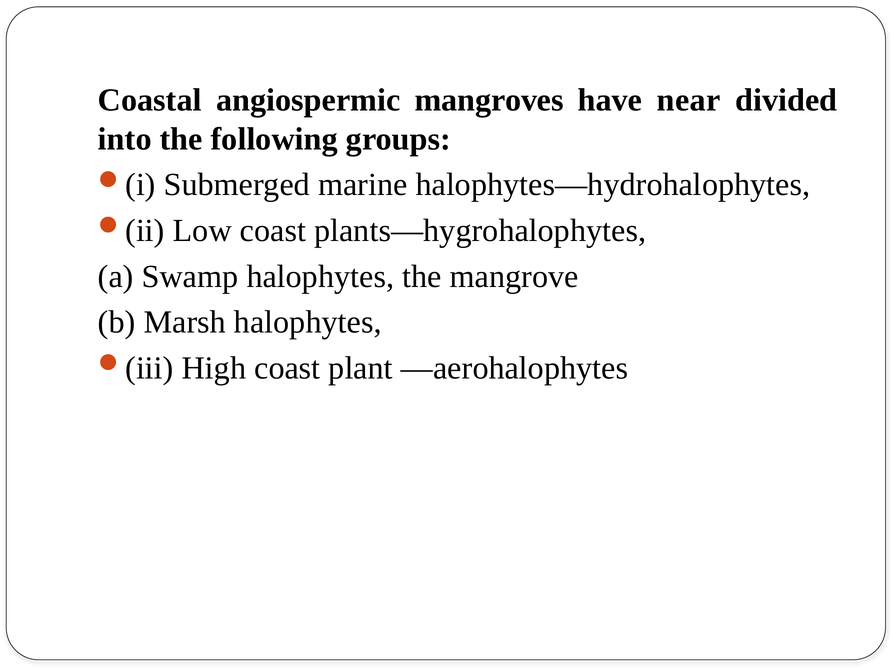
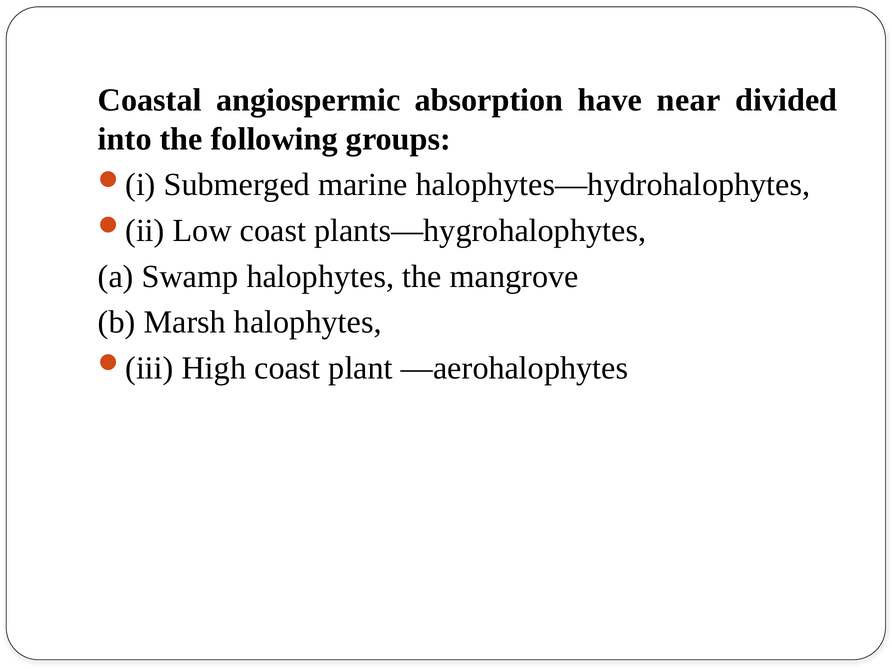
mangroves: mangroves -> absorption
